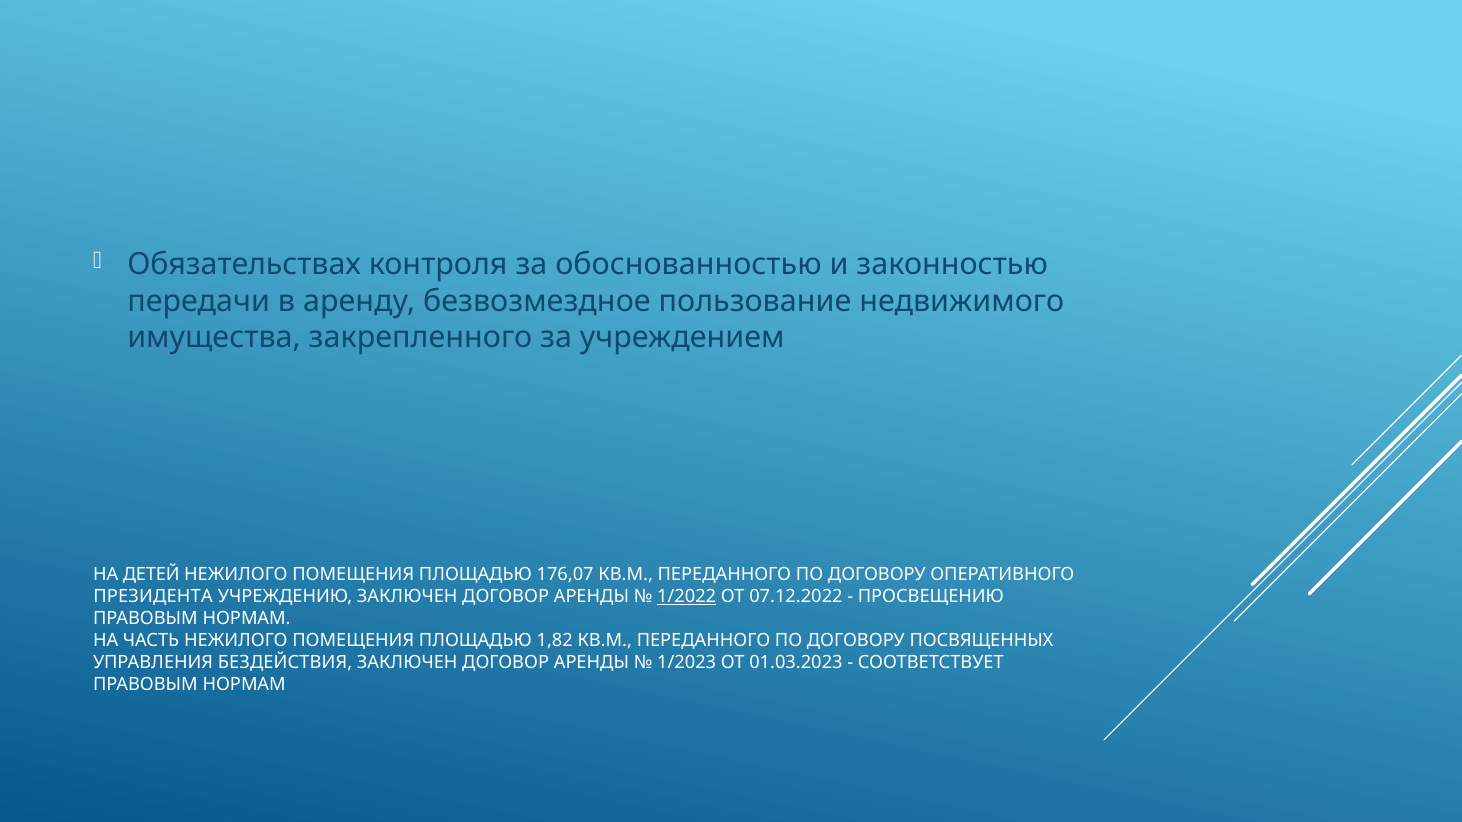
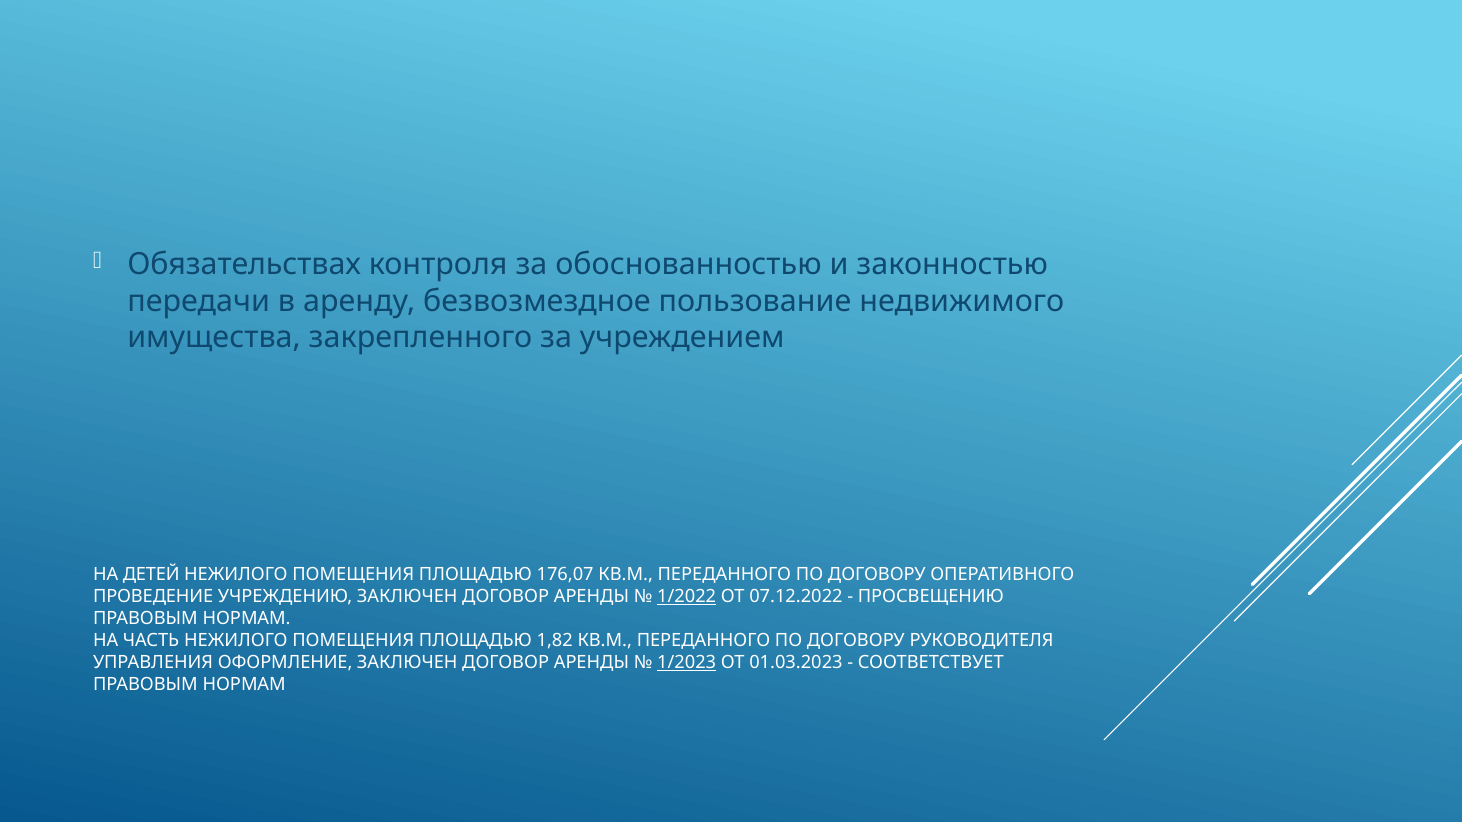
ПРЕЗИДЕНТА: ПРЕЗИДЕНТА -> ПРОВЕДЕНИЕ
ПОСВЯЩЕННЫХ: ПОСВЯЩЕННЫХ -> РУКОВОДИТЕЛЯ
БЕЗДЕЙСТВИЯ: БЕЗДЕЙСТВИЯ -> ОФОРМЛЕНИЕ
1/2023 underline: none -> present
